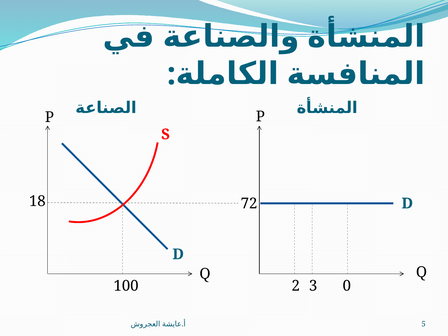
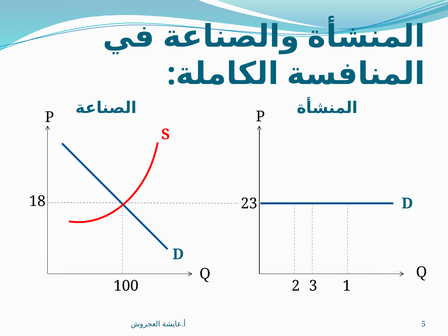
72: 72 -> 23
0: 0 -> 1
